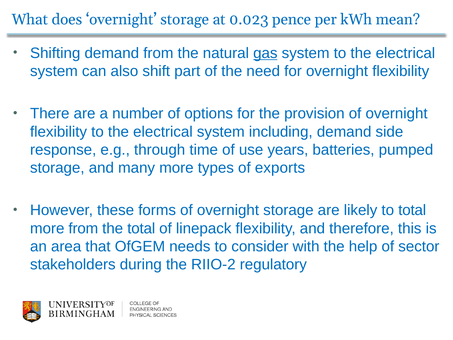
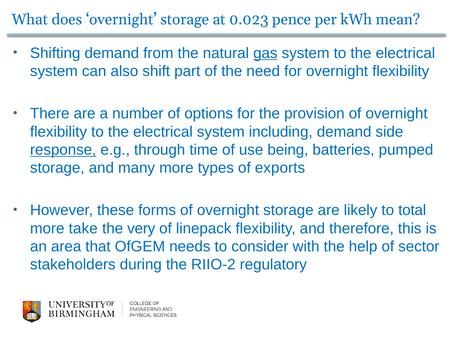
response underline: none -> present
years: years -> being
more from: from -> take
the total: total -> very
